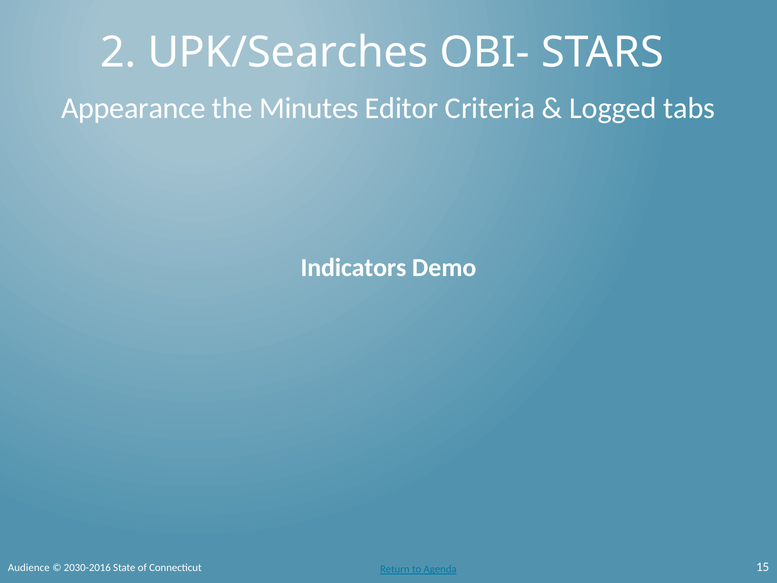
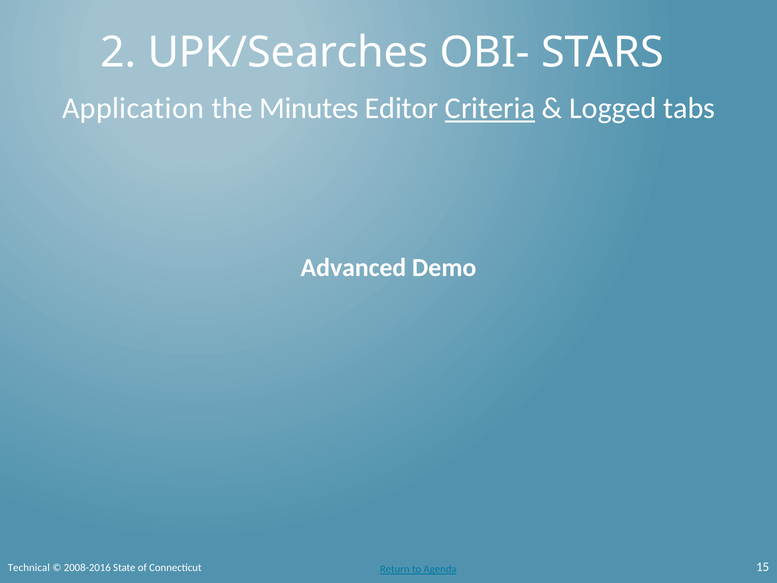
Appearance: Appearance -> Application
Criteria underline: none -> present
Indicators: Indicators -> Advanced
Audience: Audience -> Technical
2030-2016: 2030-2016 -> 2008-2016
